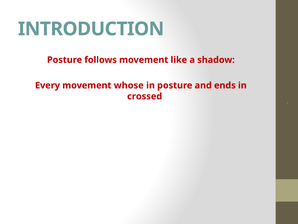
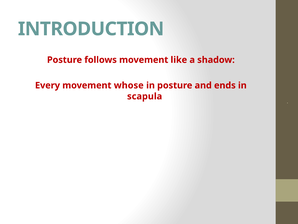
crossed: crossed -> scapula
